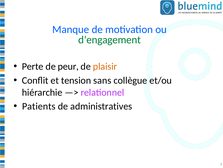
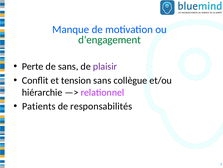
de peur: peur -> sans
plaisir colour: orange -> purple
administratives: administratives -> responsabilités
